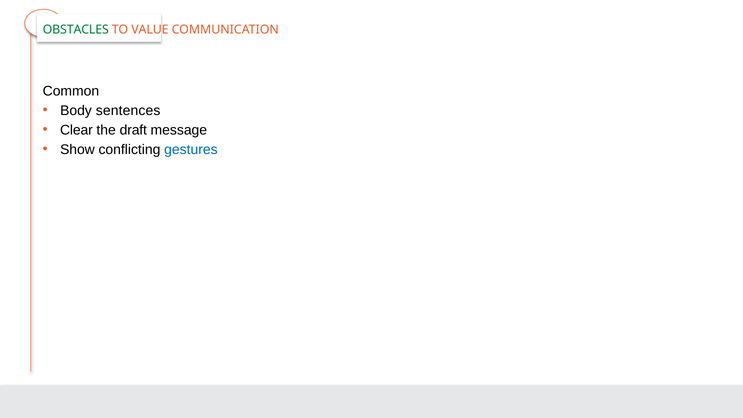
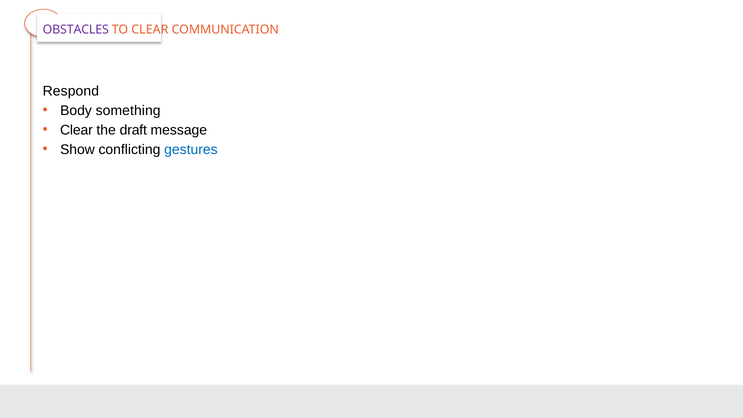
OBSTACLES colour: green -> purple
TO VALUE: VALUE -> CLEAR
Common: Common -> Respond
sentences: sentences -> something
